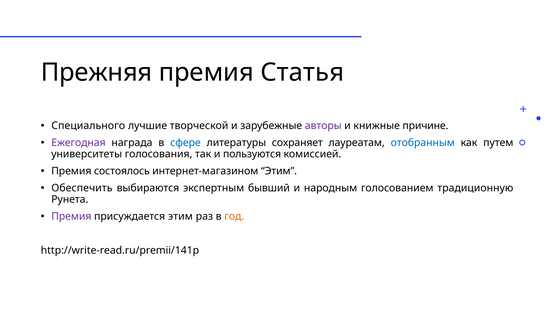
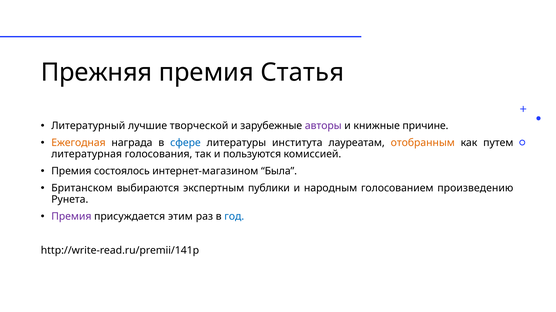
Специального: Специального -> Литературный
Ежегодная colour: purple -> orange
сохраняет: сохраняет -> института
отобранным colour: blue -> orange
университеты: университеты -> литературная
интернет-магазином Этим: Этим -> Была
Обеспечить: Обеспечить -> Британском
бывший: бывший -> публики
традиционную: традиционную -> произведению
год colour: orange -> blue
